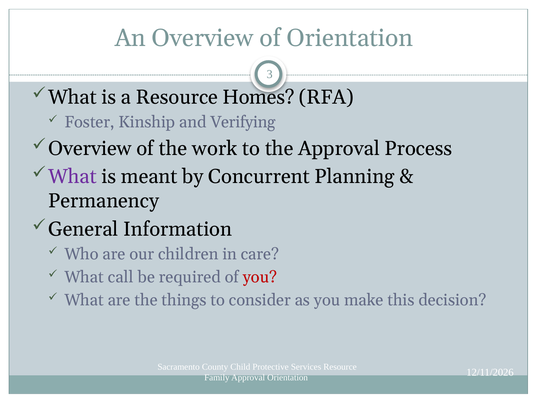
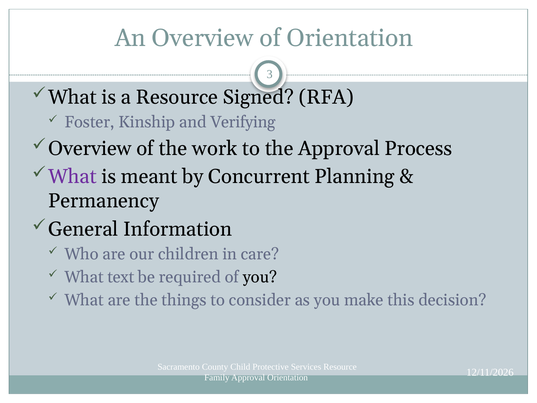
Homes: Homes -> Signed
call: call -> text
you at (260, 277) colour: red -> black
